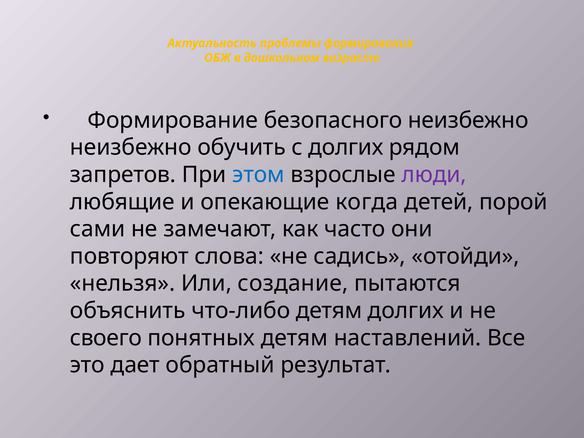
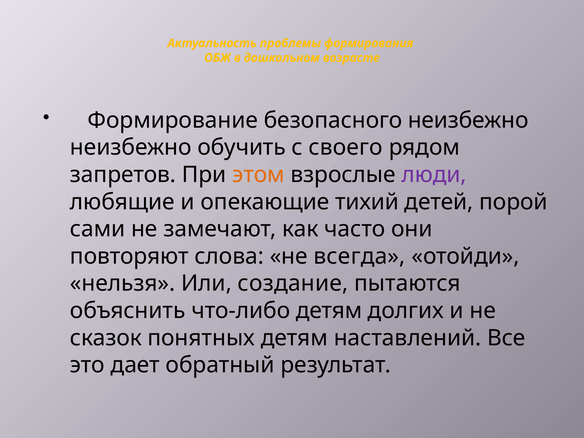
с долгих: долгих -> своего
этом colour: blue -> orange
когда: когда -> тихий
садись: садись -> всегда
своего: своего -> сказок
